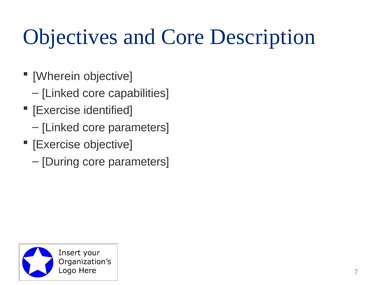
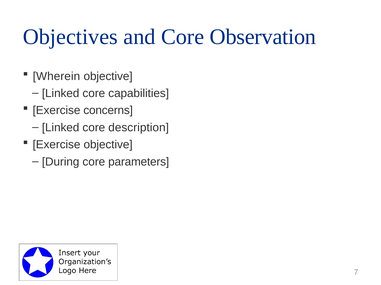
Description: Description -> Observation
identified: identified -> concerns
Linked core parameters: parameters -> description
